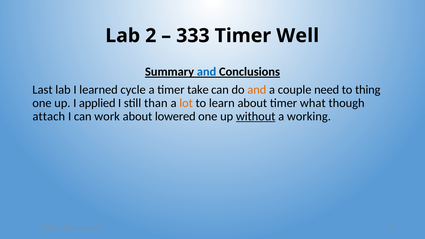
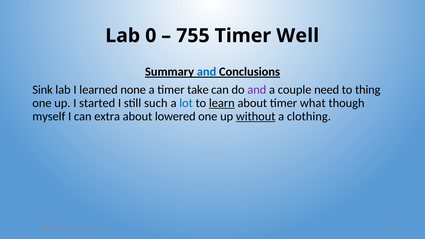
2: 2 -> 0
333: 333 -> 755
Last: Last -> Sink
cycle: cycle -> none
and at (257, 90) colour: orange -> purple
applied: applied -> started
than: than -> such
lot colour: orange -> blue
learn underline: none -> present
attach: attach -> myself
work: work -> extra
working: working -> clothing
